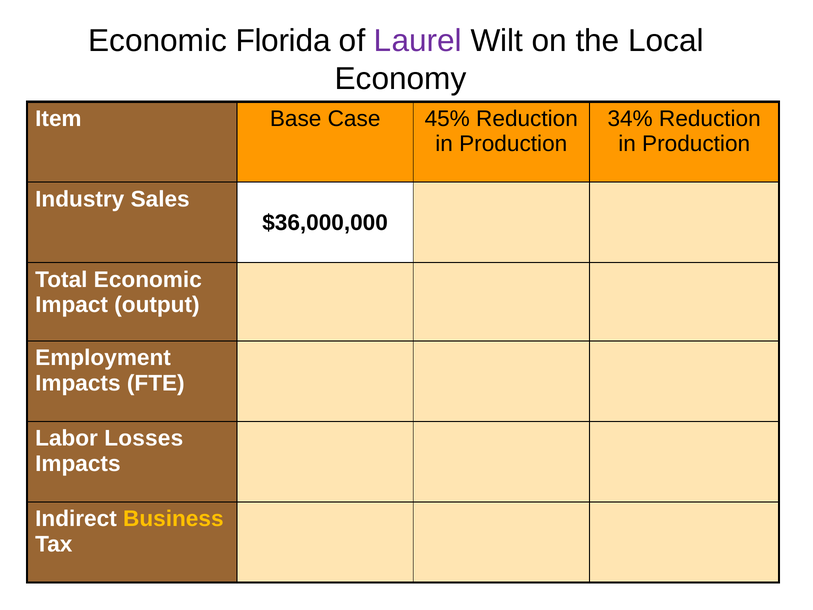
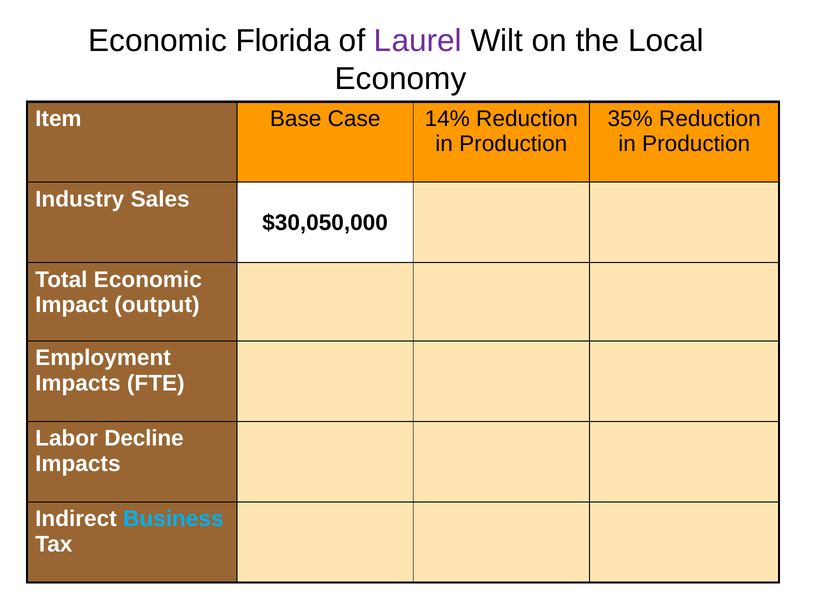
45%: 45% -> 14%
34%: 34% -> 35%
$36,000,000: $36,000,000 -> $30,050,000
Losses: Losses -> Decline
Business colour: yellow -> light blue
